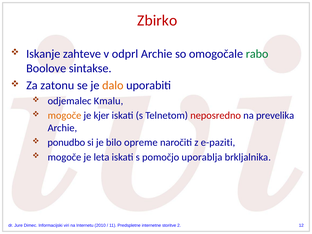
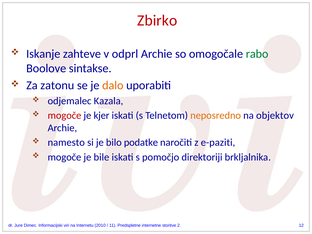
Kmalu: Kmalu -> Kazala
mogoče at (64, 115) colour: orange -> red
neposredno colour: red -> orange
prevelika: prevelika -> objektov
ponudbo: ponudbo -> namesto
opreme: opreme -> podatke
leta: leta -> bile
uporablja: uporablja -> direktoriji
